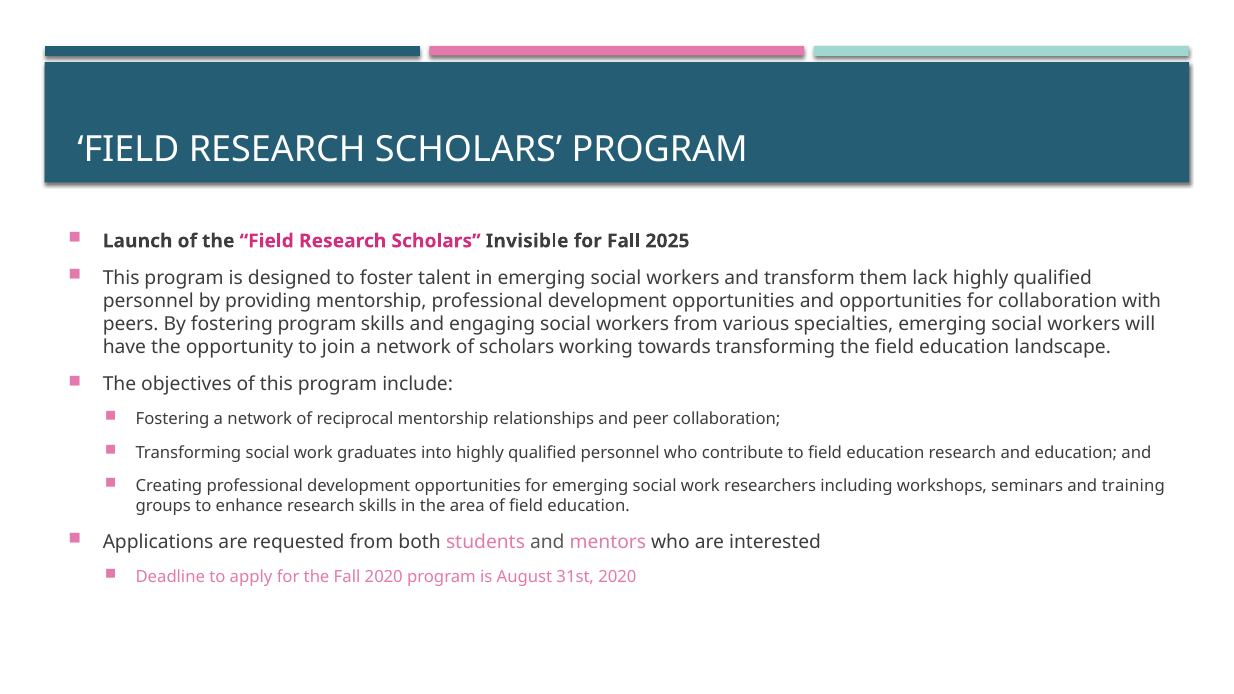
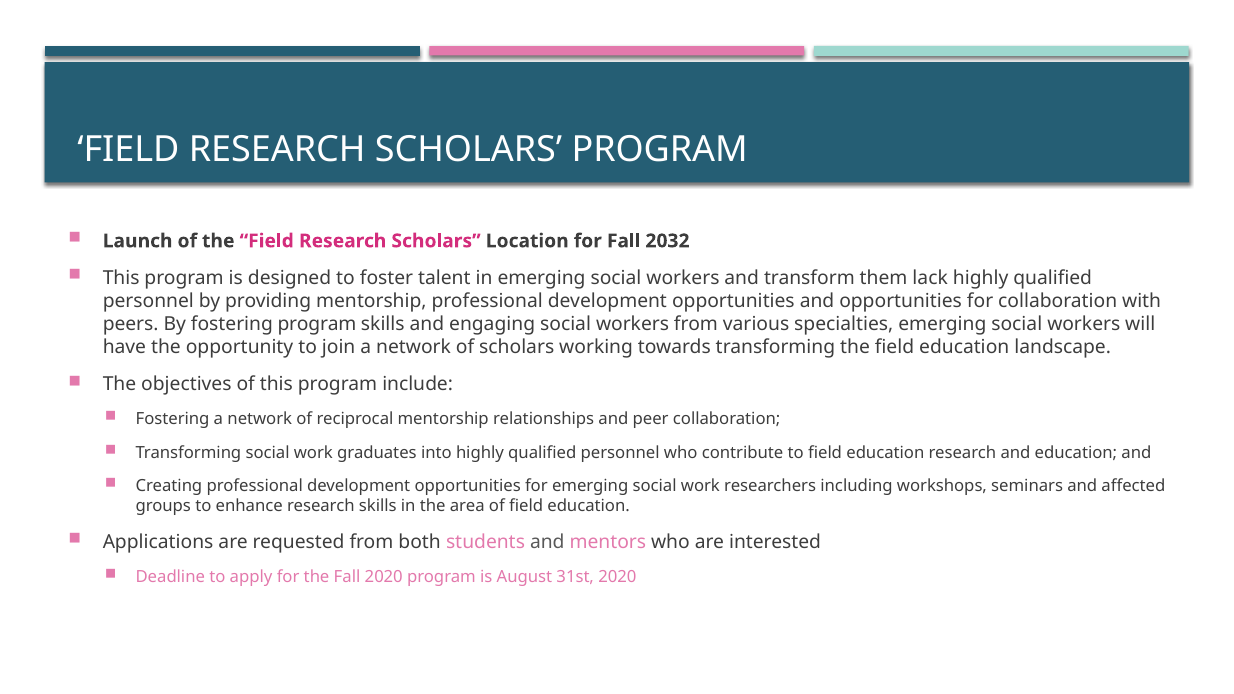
Invisible: Invisible -> Location
2025: 2025 -> 2032
training: training -> affected
